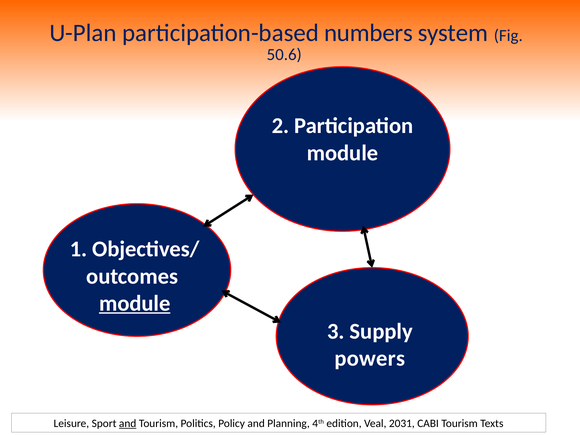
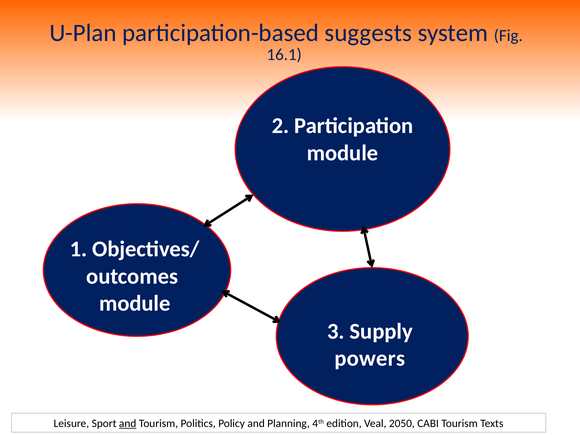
numbers: numbers -> suggests
50.6: 50.6 -> 16.1
module at (135, 303) underline: present -> none
2031: 2031 -> 2050
